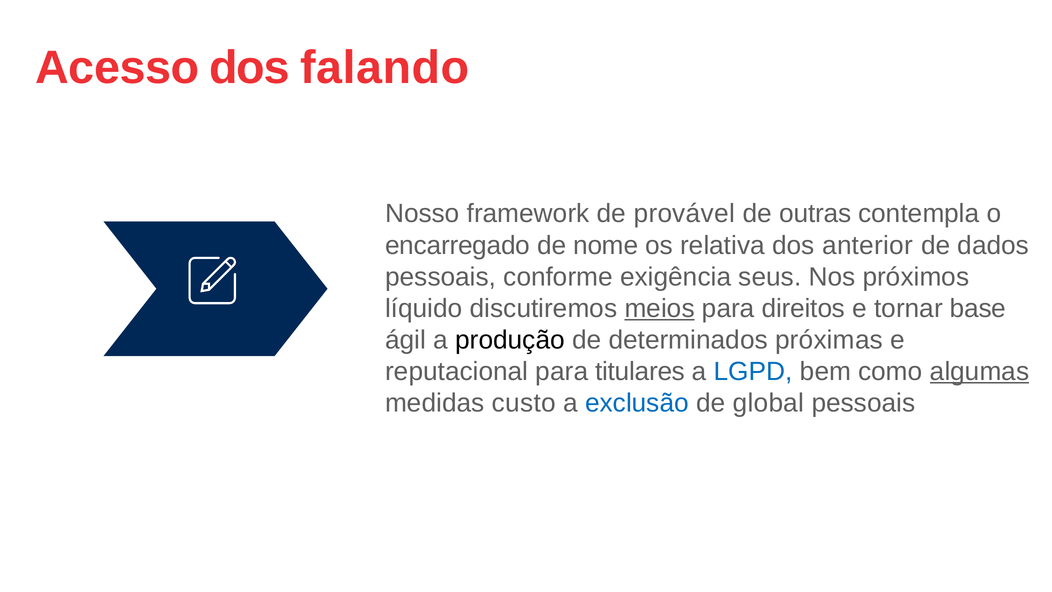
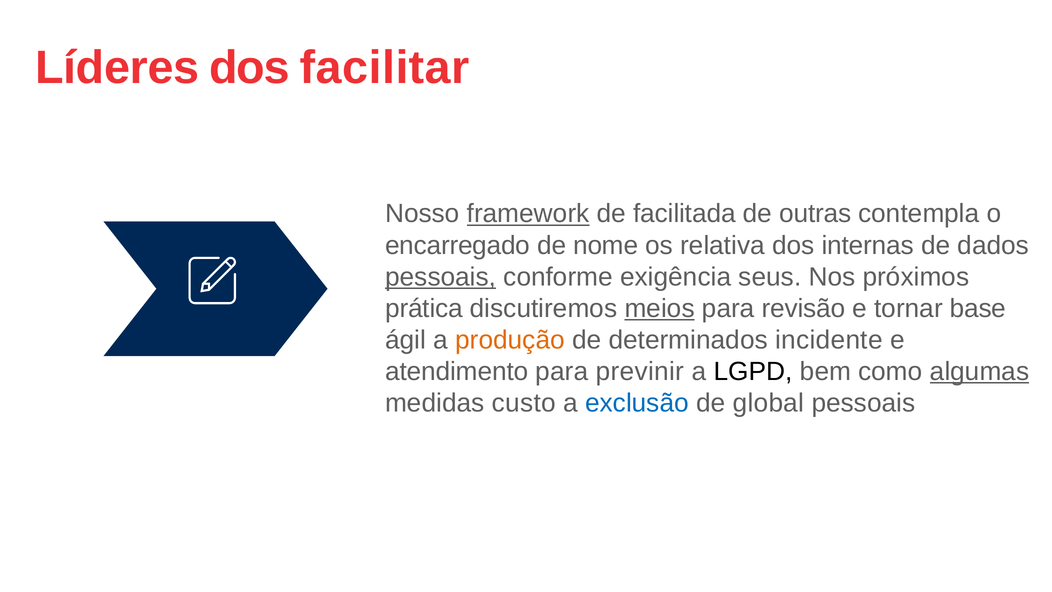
Acesso: Acesso -> Líderes
falando: falando -> facilitar
framework underline: none -> present
provável: provável -> facilitada
anterior: anterior -> internas
pessoais at (441, 277) underline: none -> present
líquido: líquido -> prática
direitos: direitos -> revisão
produção colour: black -> orange
próximas: próximas -> incidente
reputacional: reputacional -> atendimento
titulares: titulares -> previnir
LGPD colour: blue -> black
